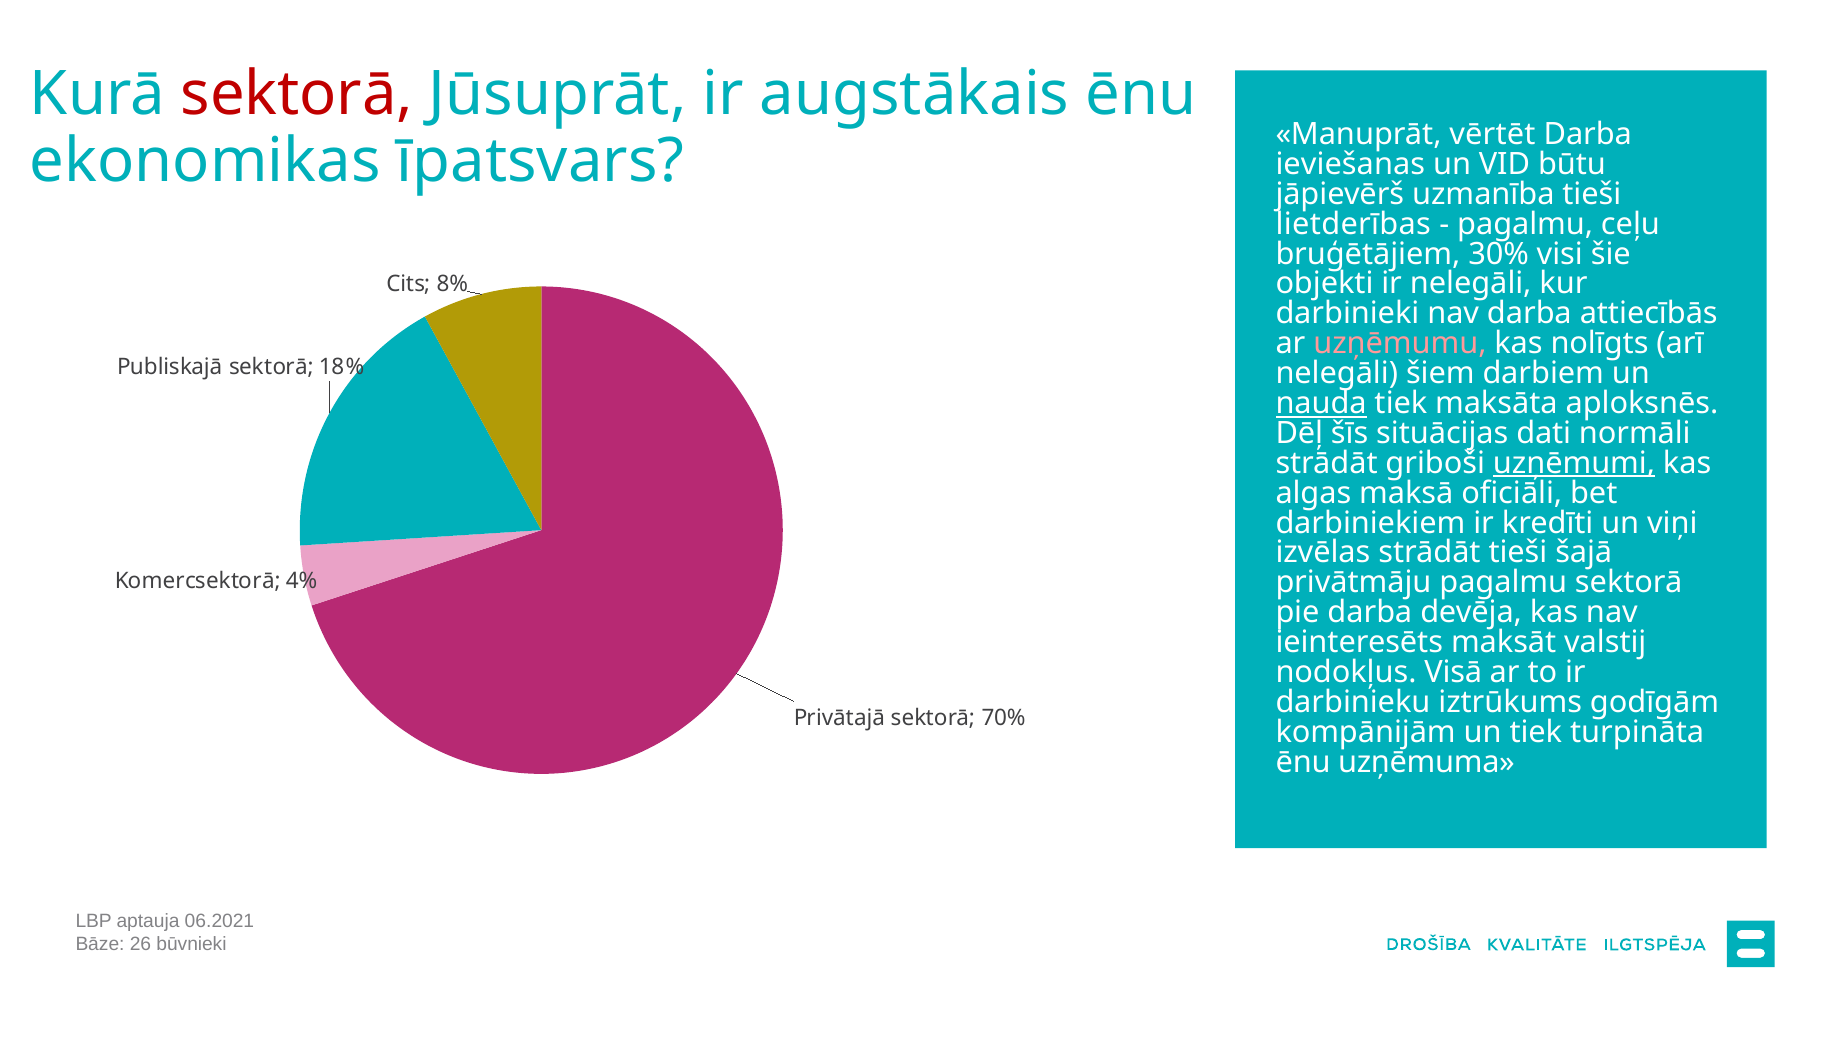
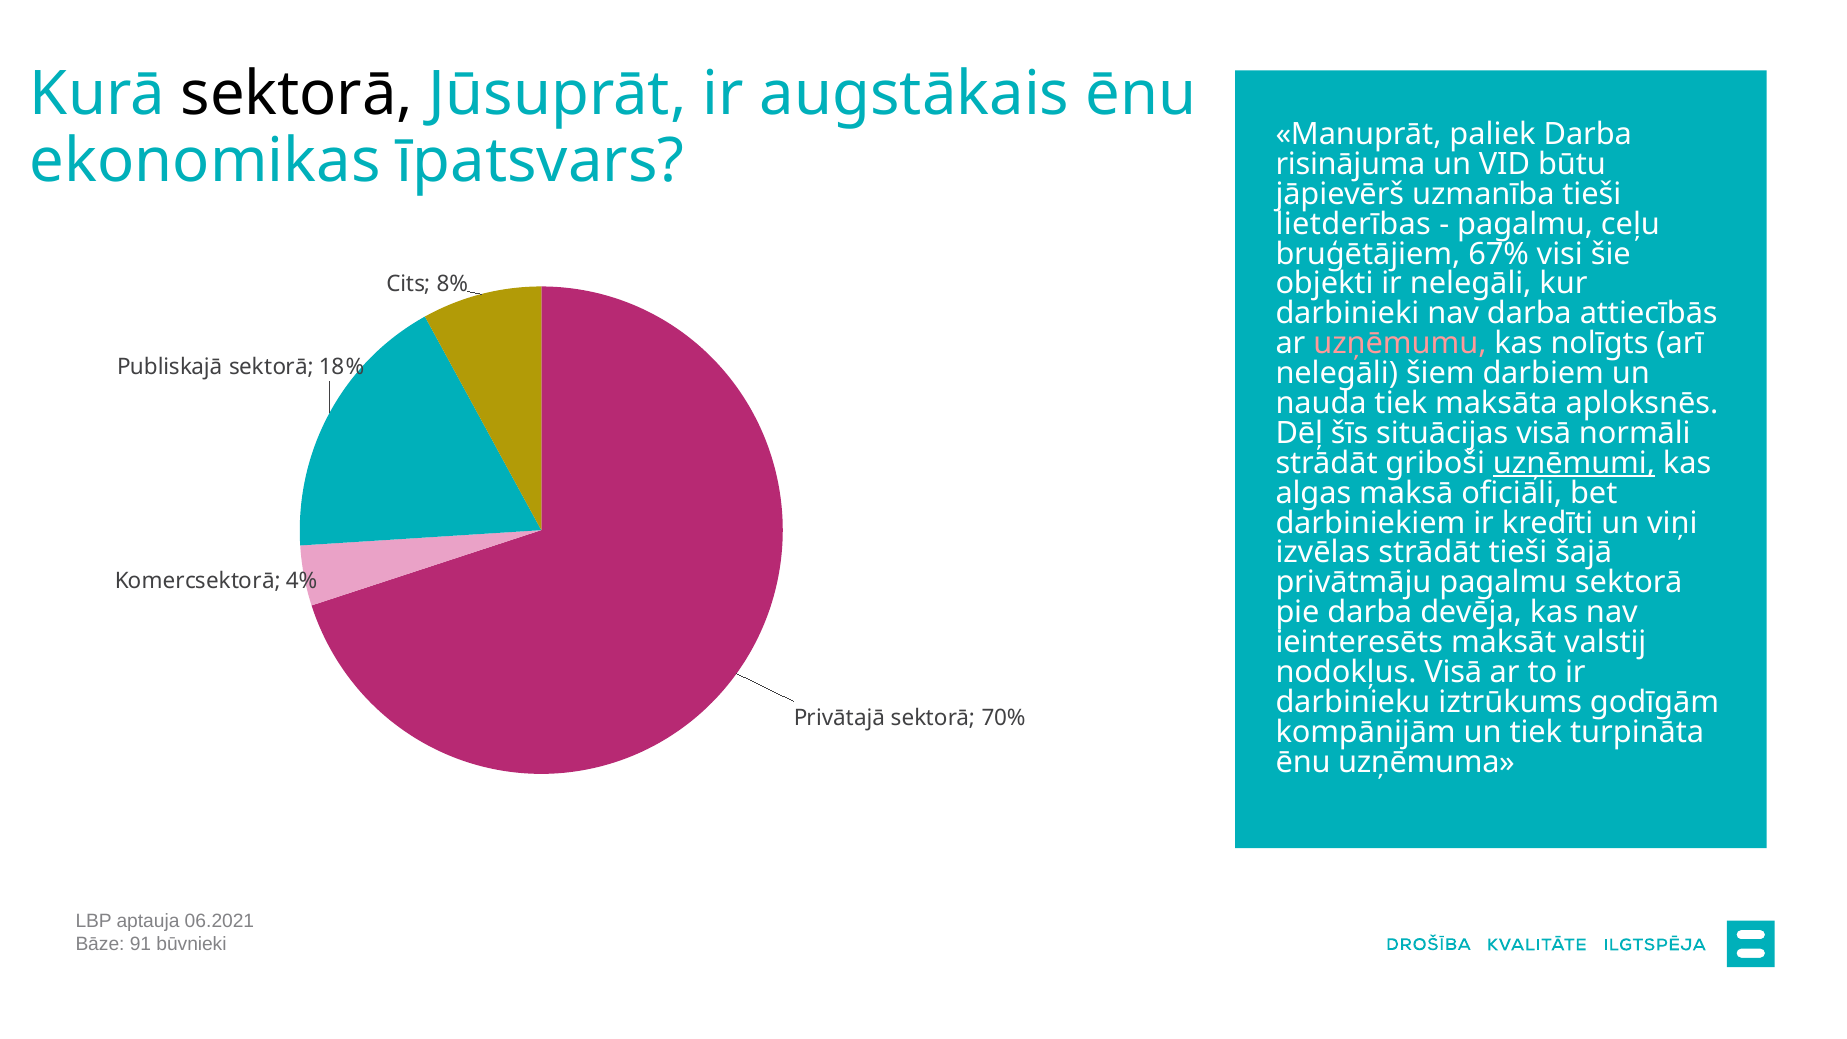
sektorā at (297, 95) colour: red -> black
vērtēt: vērtēt -> paliek
ieviešanas: ieviešanas -> risinājuma
30%: 30% -> 67%
nauda underline: present -> none
situācijas dati: dati -> visā
26: 26 -> 91
